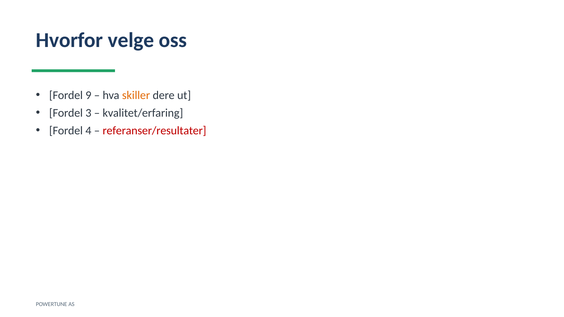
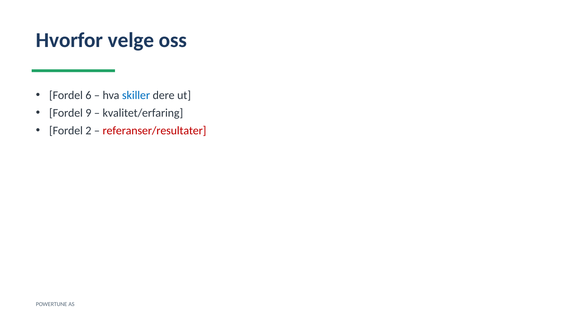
9: 9 -> 6
skiller colour: orange -> blue
3: 3 -> 9
4: 4 -> 2
